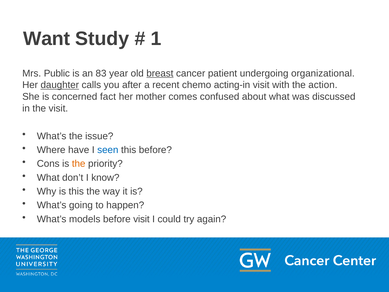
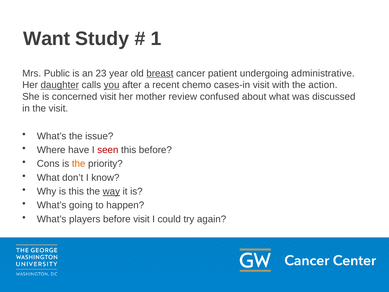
83: 83 -> 23
organizational: organizational -> administrative
you underline: none -> present
acting-in: acting-in -> cases-in
concerned fact: fact -> visit
comes: comes -> review
seen colour: blue -> red
way underline: none -> present
models: models -> players
